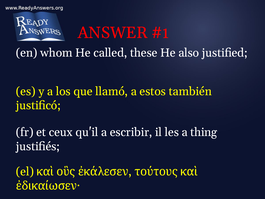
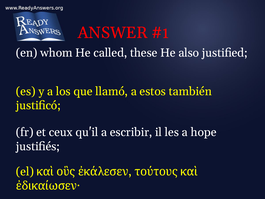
thing: thing -> hope
